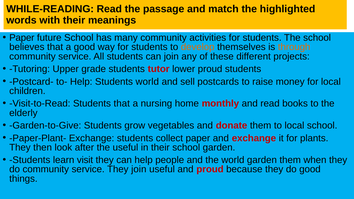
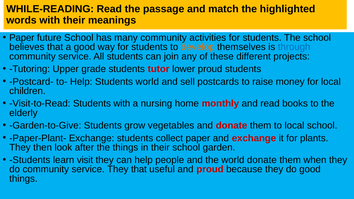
through colour: orange -> blue
Students that: that -> with
the useful: useful -> things
world garden: garden -> donate
They join: join -> that
